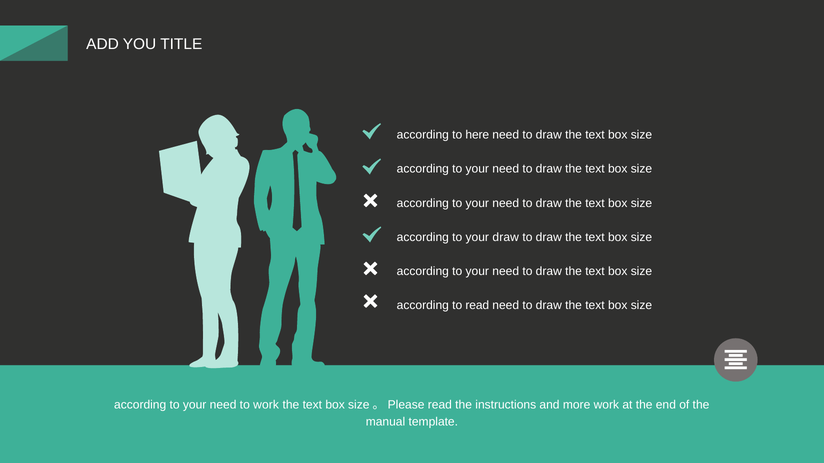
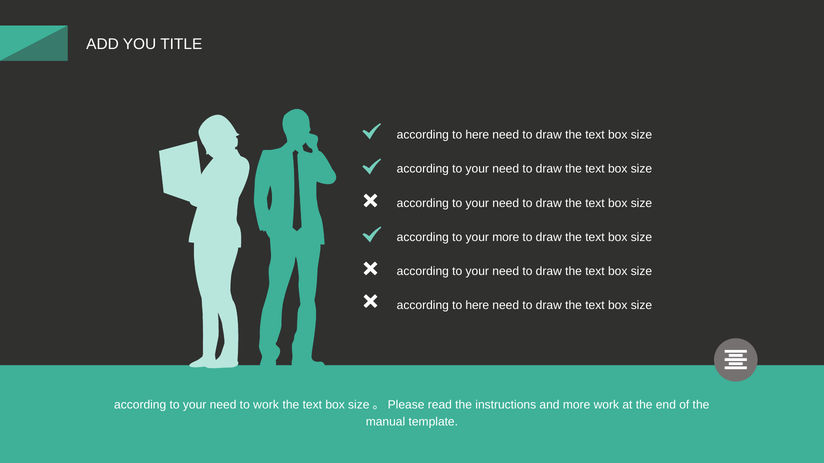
your draw: draw -> more
read at (477, 306): read -> here
